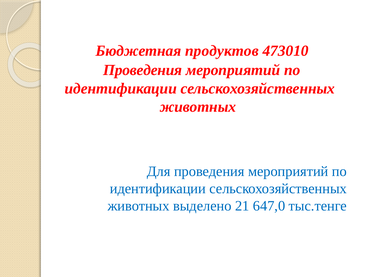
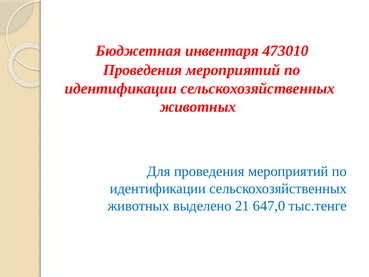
продуктов: продуктов -> инвентаря
